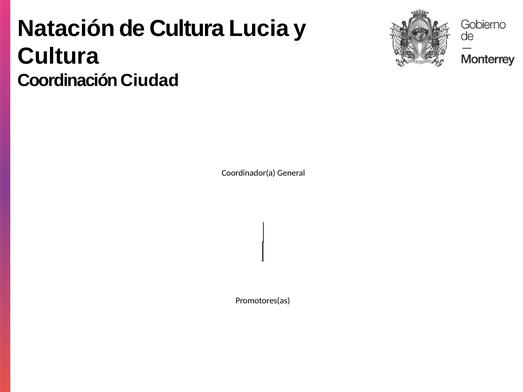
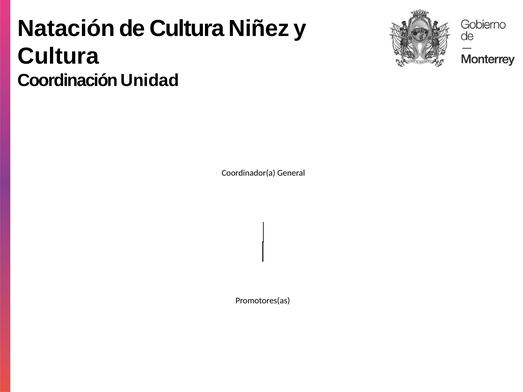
Lucia: Lucia -> Niñez
Ciudad: Ciudad -> Unidad
